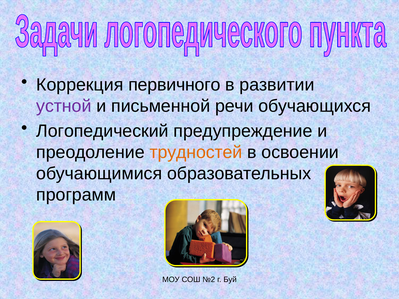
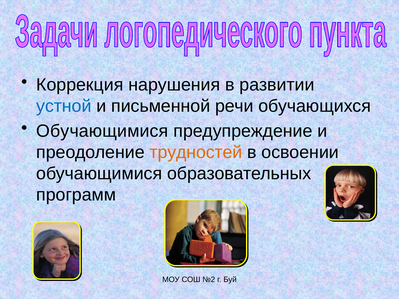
первичного: первичного -> нарушения
устной colour: purple -> blue
Логопедический at (102, 131): Логопедический -> Обучающимися
